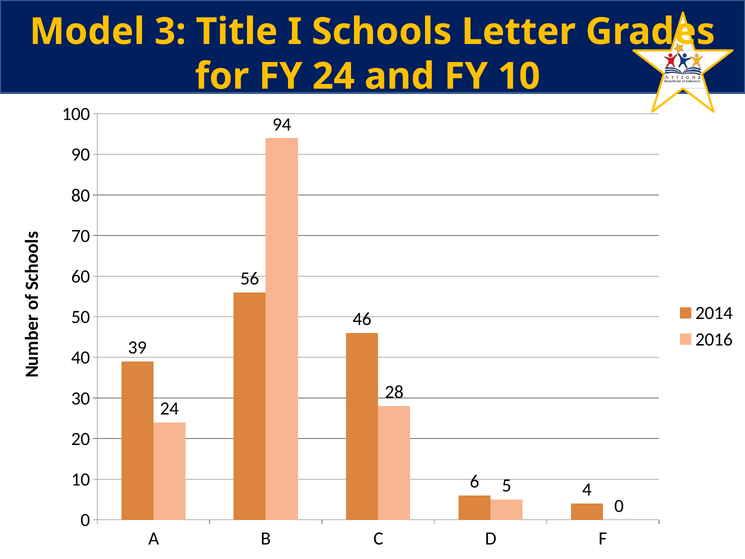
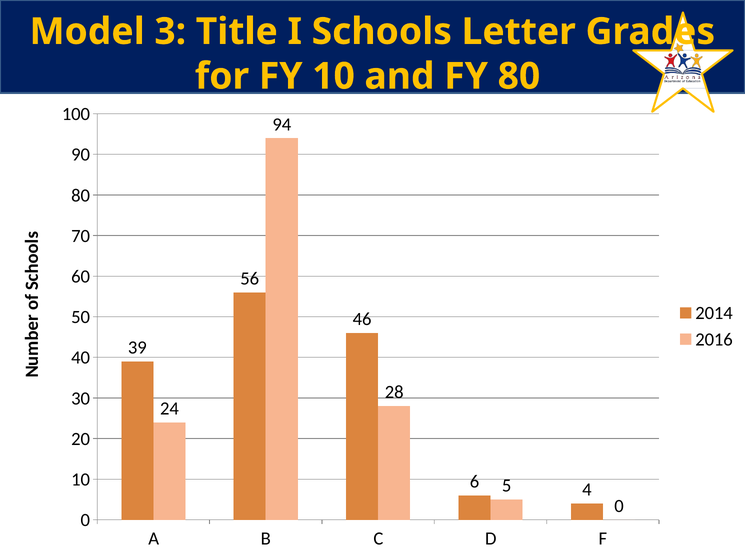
FY 24: 24 -> 10
FY 10: 10 -> 80
